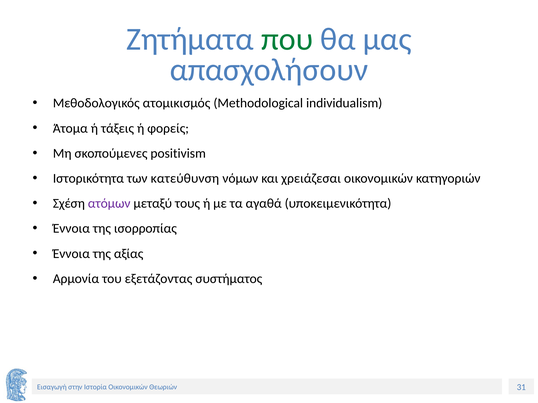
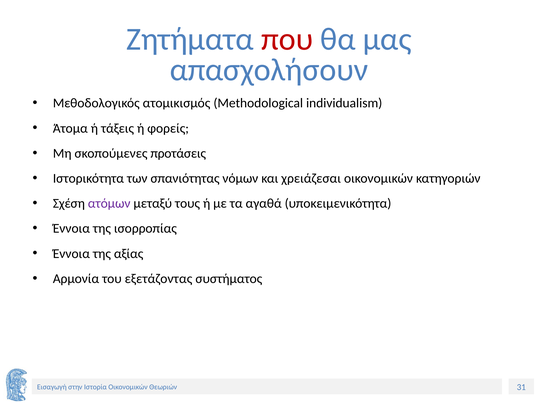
που colour: green -> red
positivism: positivism -> προτάσεις
κατεύθυνση: κατεύθυνση -> σπανιότητας
